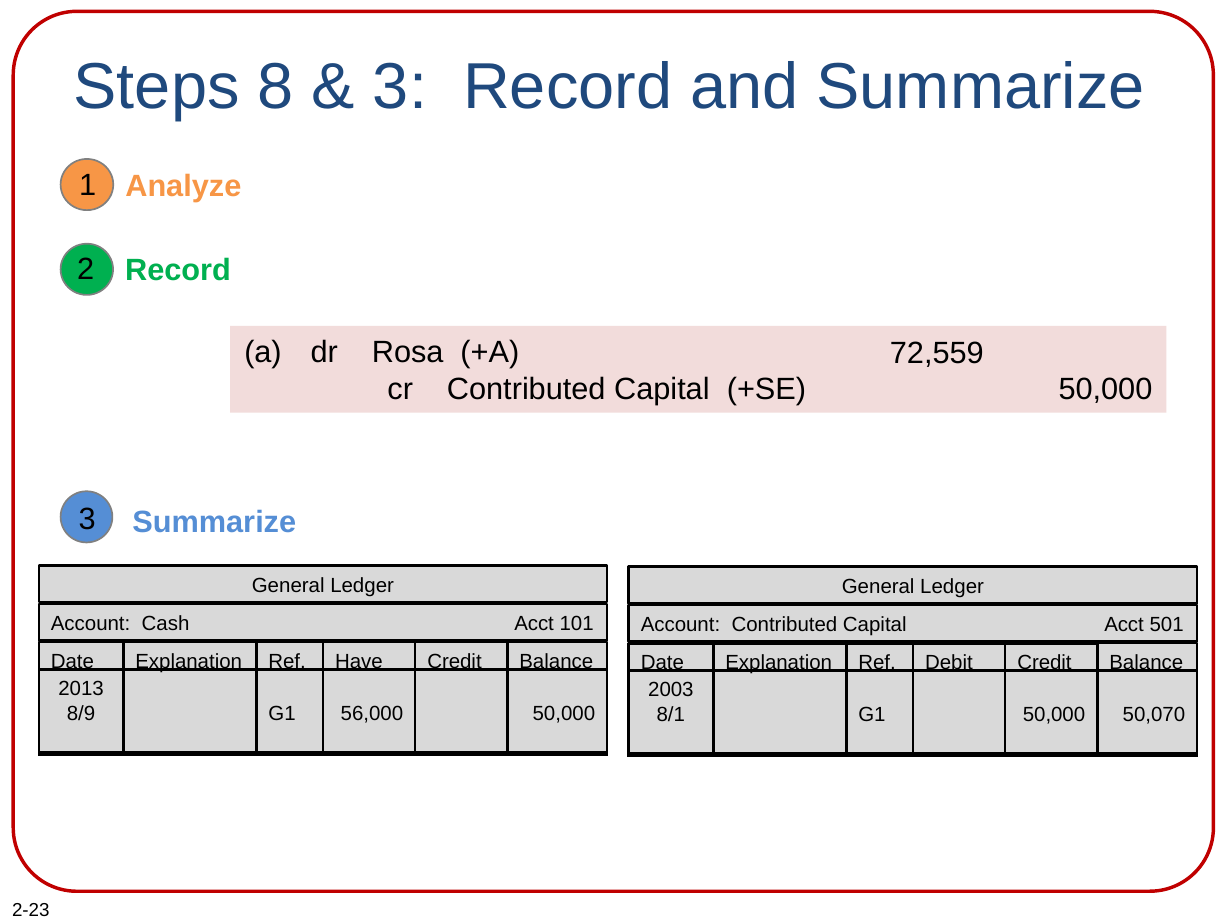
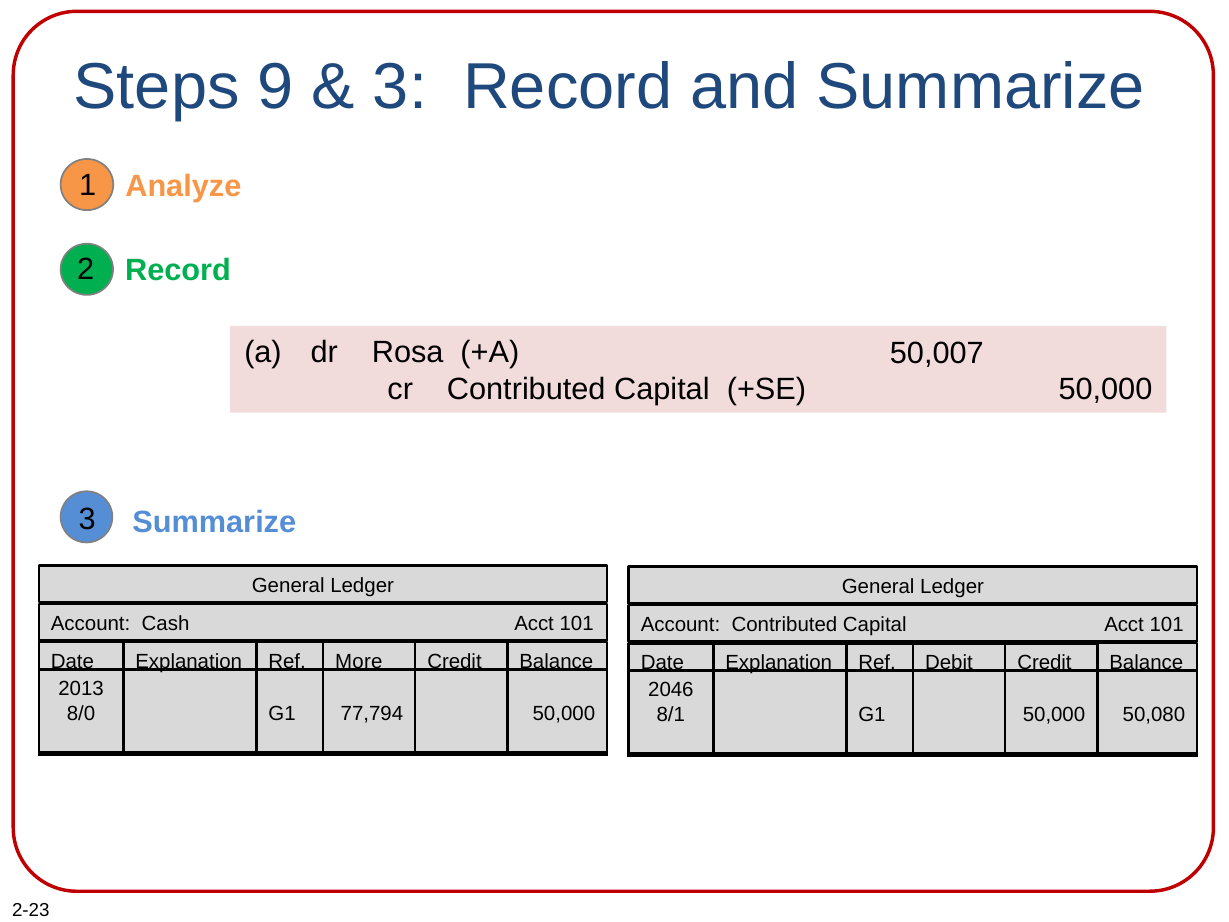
8: 8 -> 9
72,559: 72,559 -> 50,007
501 at (1167, 625): 501 -> 101
Have: Have -> More
2003: 2003 -> 2046
8/9: 8/9 -> 8/0
56,000: 56,000 -> 77,794
50,070: 50,070 -> 50,080
